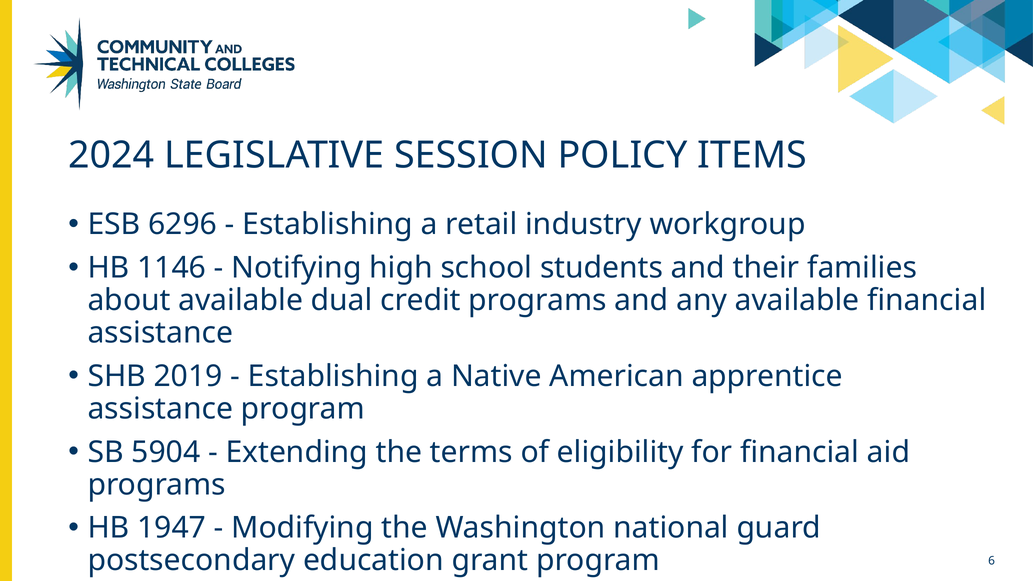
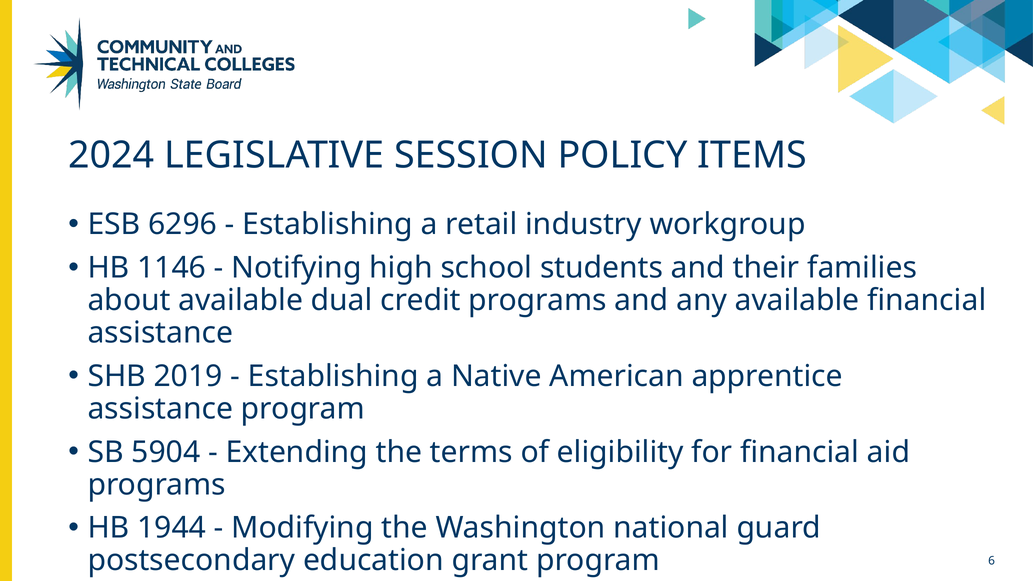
1947: 1947 -> 1944
